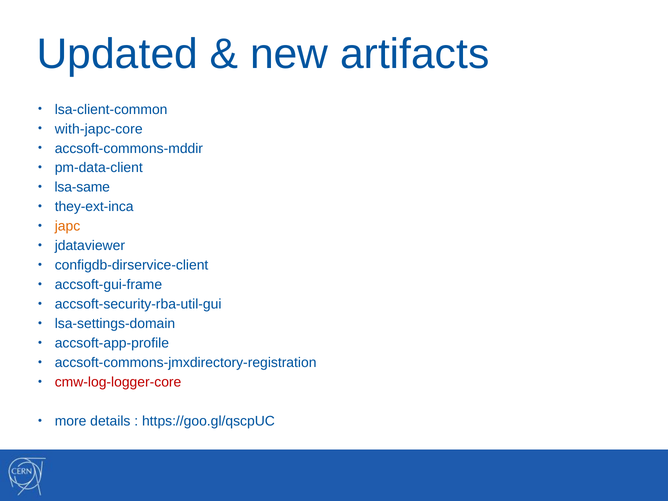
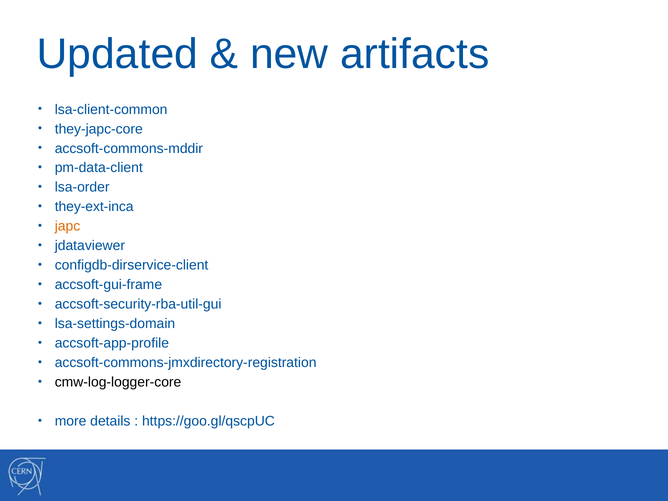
with-japc-core: with-japc-core -> they-japc-core
lsa-same: lsa-same -> lsa-order
cmw-log-logger-core colour: red -> black
